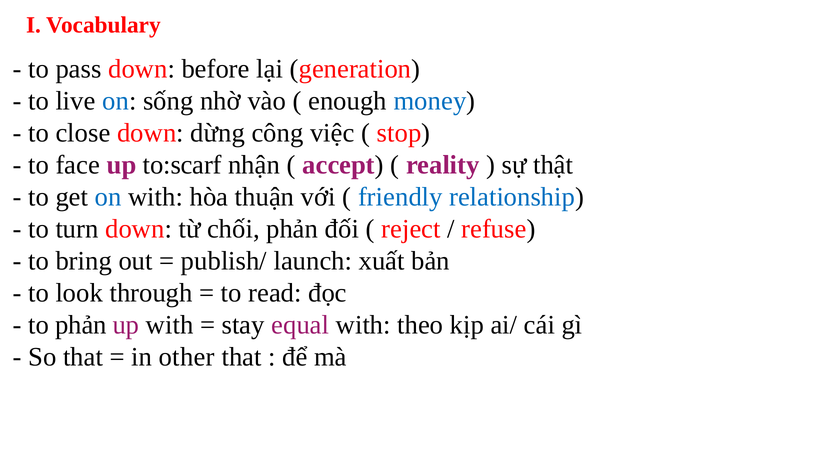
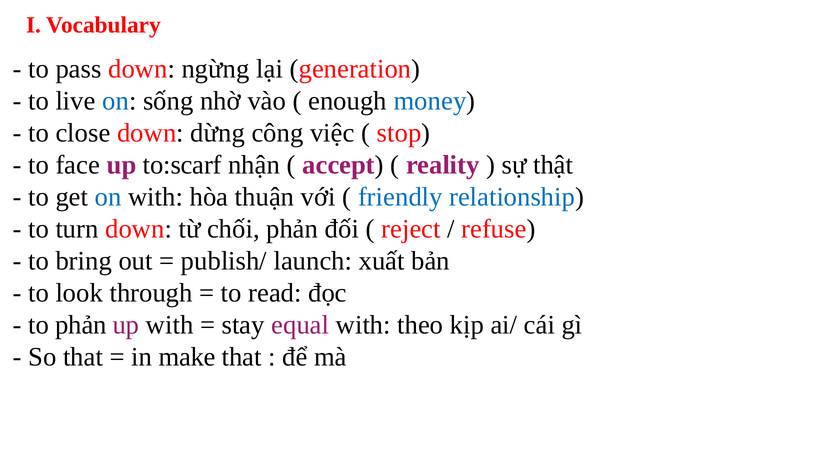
before: before -> ngừng
other: other -> make
